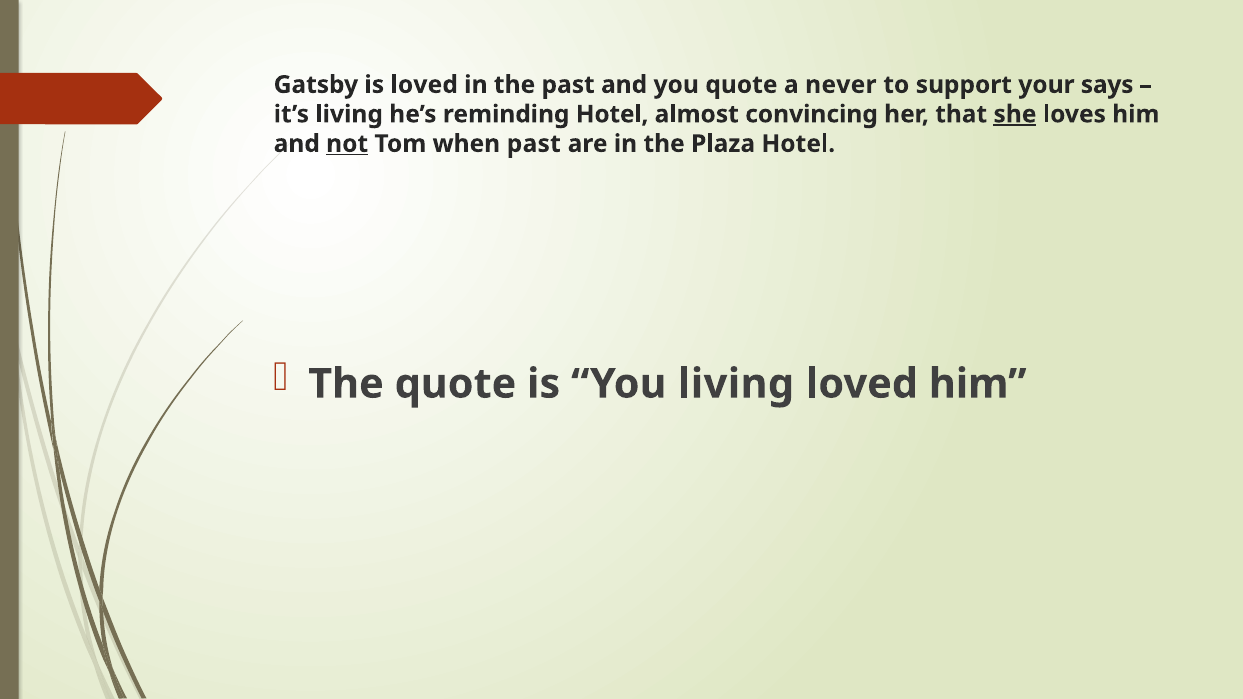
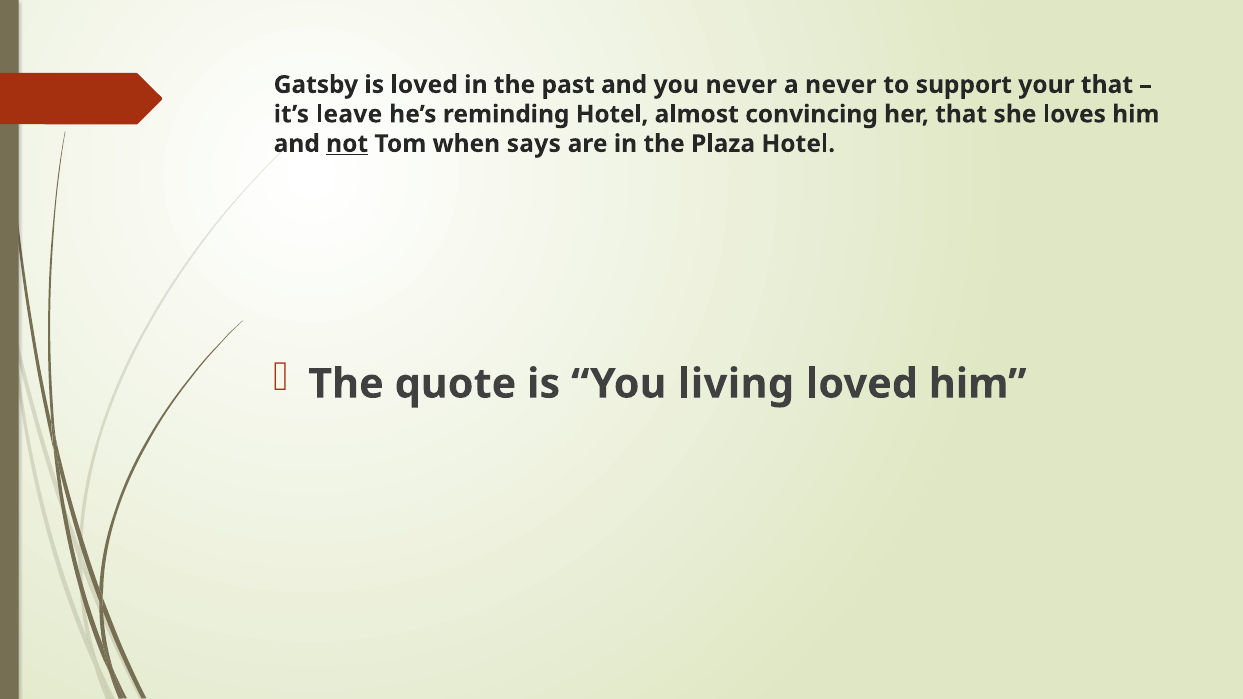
you quote: quote -> never
your says: says -> that
it’s living: living -> leave
she underline: present -> none
when past: past -> says
